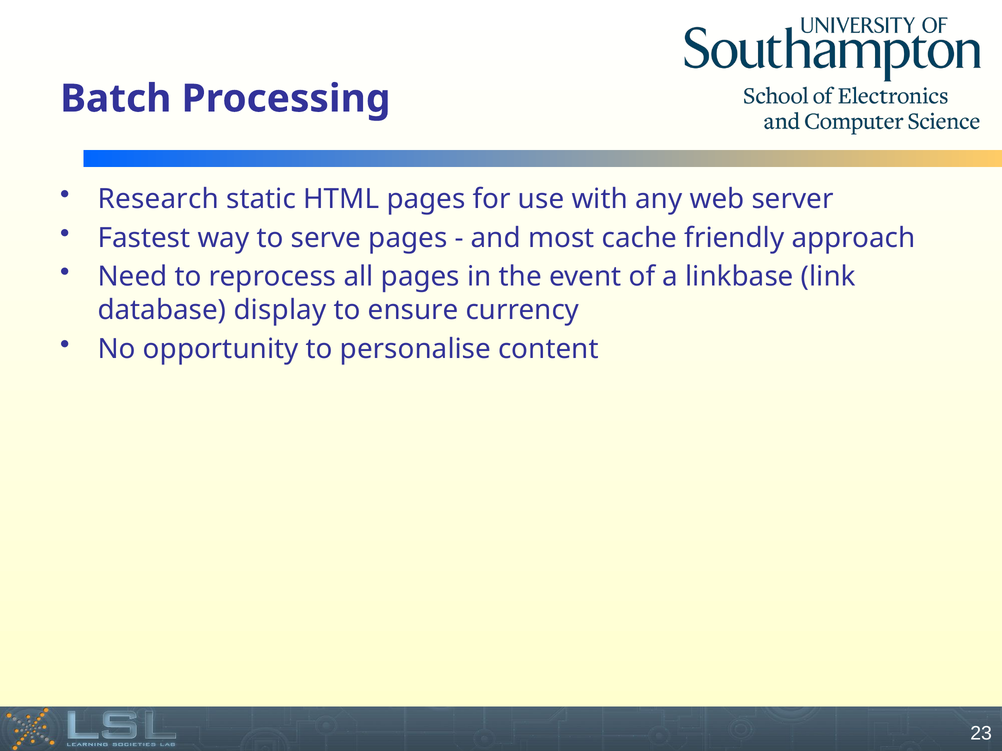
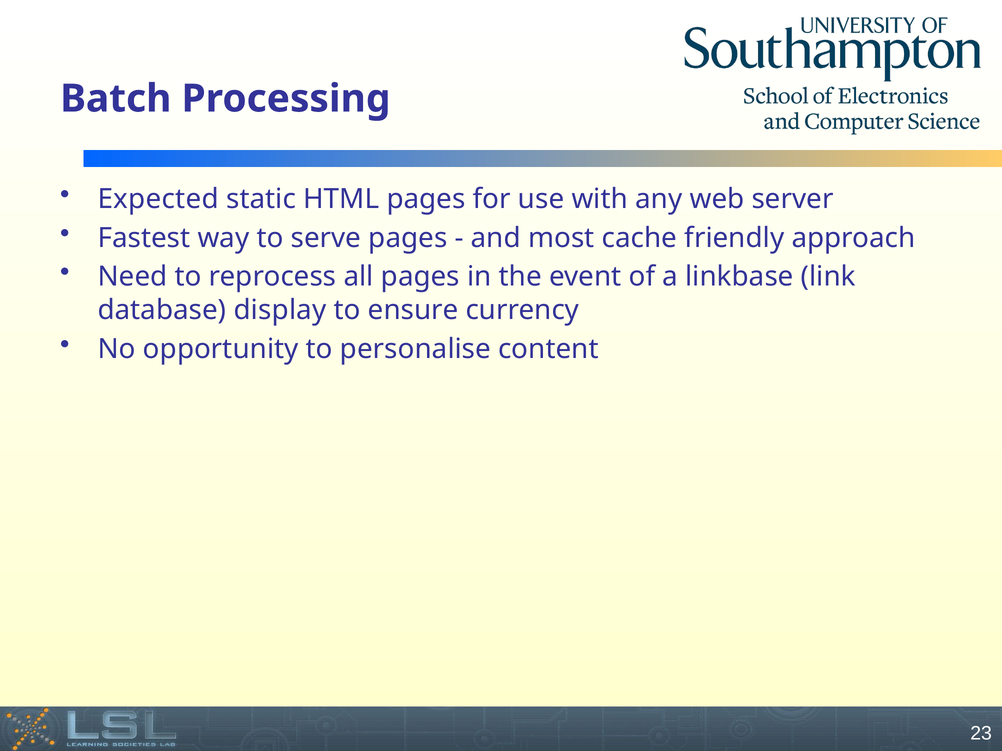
Research: Research -> Expected
